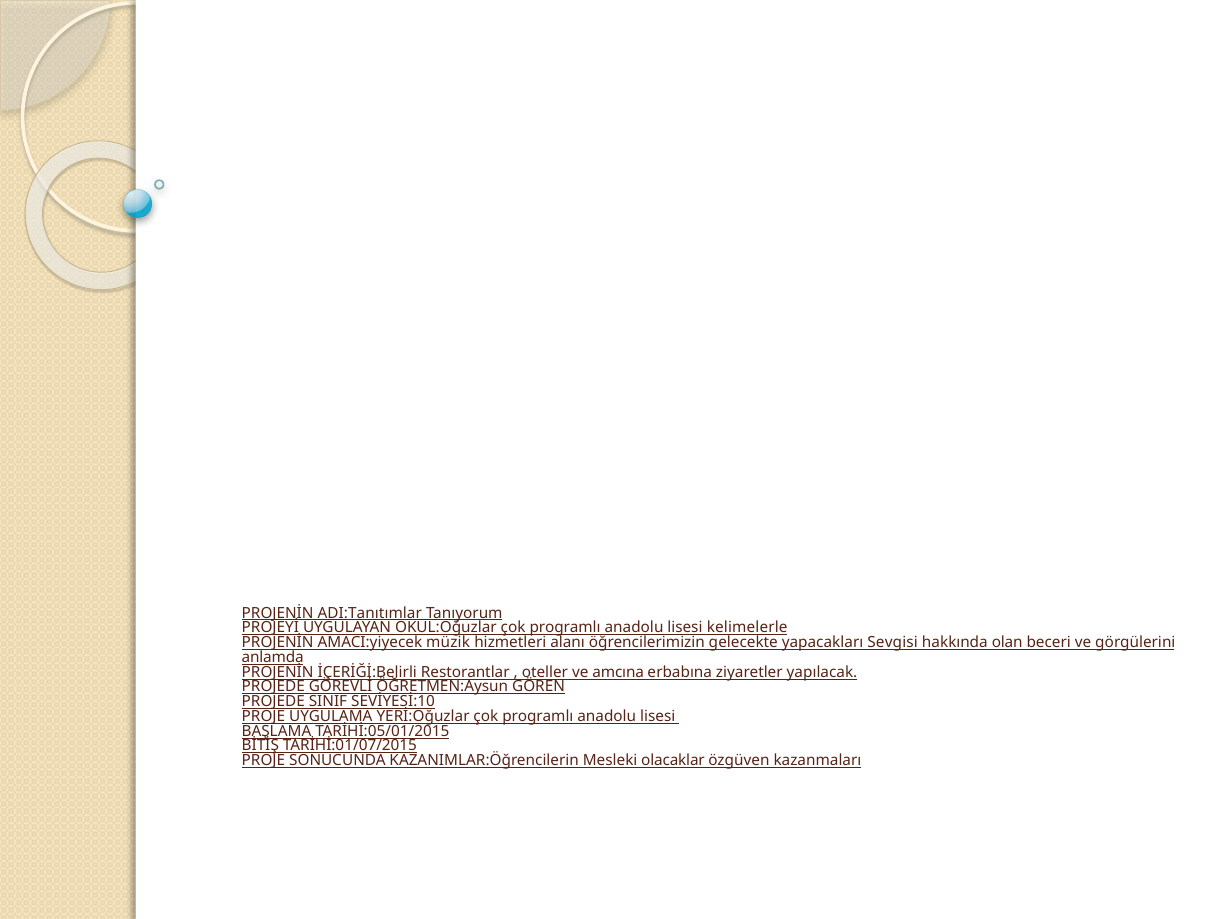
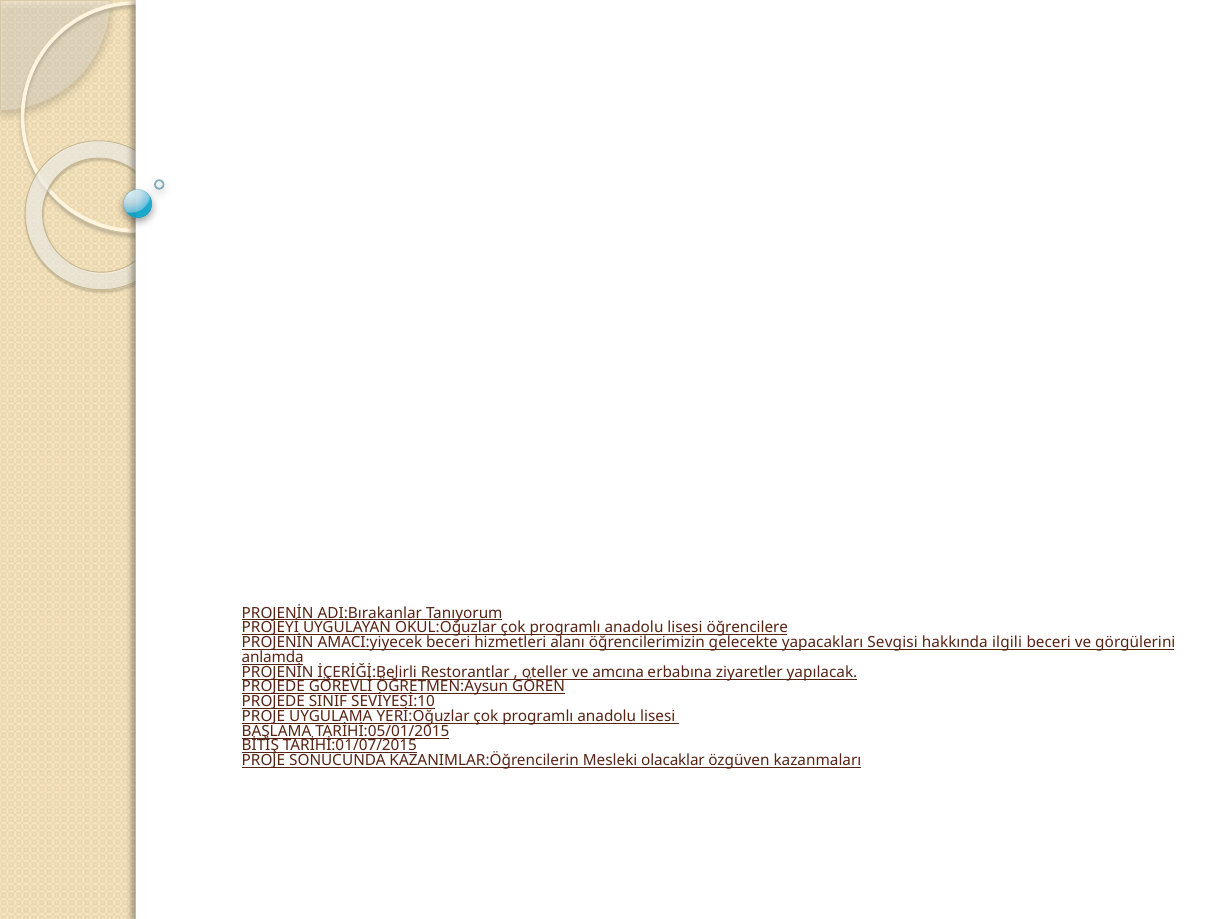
ADI:Tanıtımlar: ADI:Tanıtımlar -> ADI:Bırakanlar
kelimelerle: kelimelerle -> öğrencilere
AMACI:yiyecek müzik: müzik -> beceri
olan: olan -> ilgili
